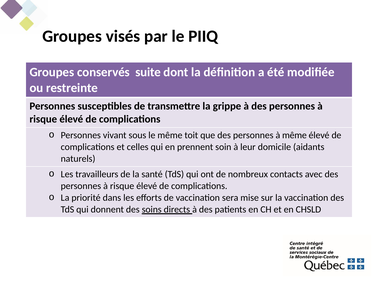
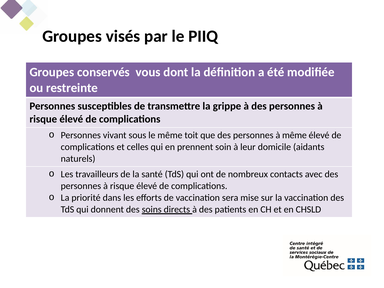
suite: suite -> vous
